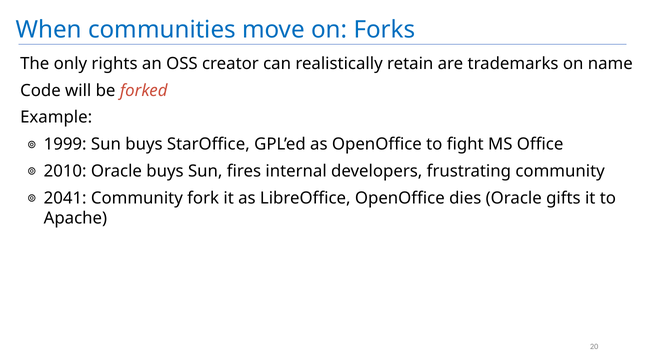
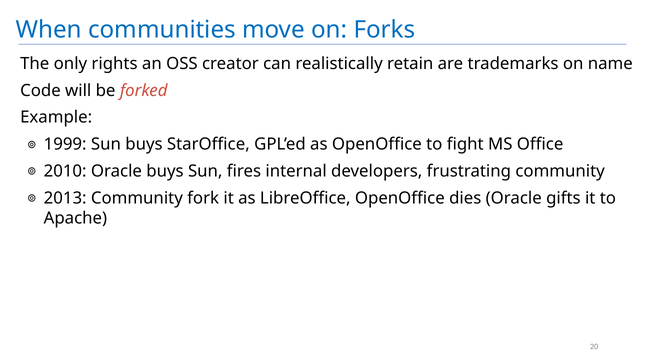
2041: 2041 -> 2013
